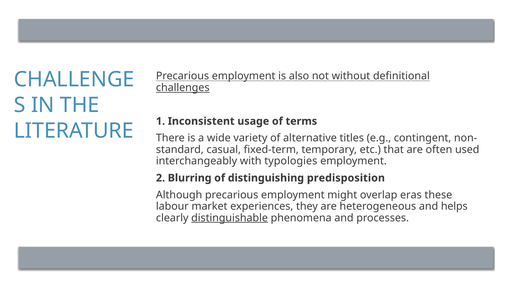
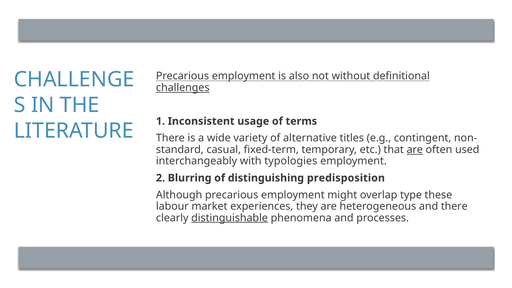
are at (415, 150) underline: none -> present
eras: eras -> type
and helps: helps -> there
